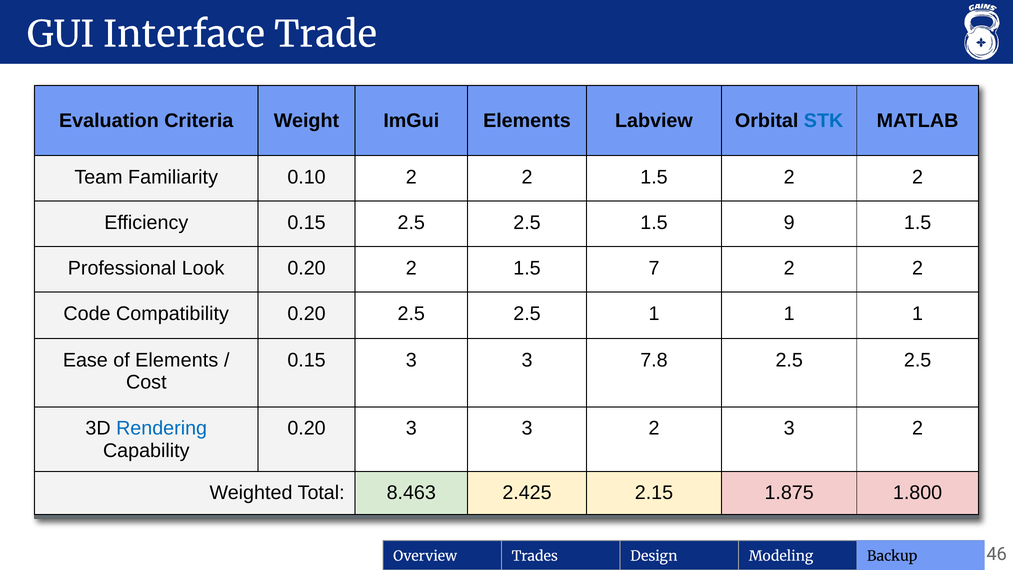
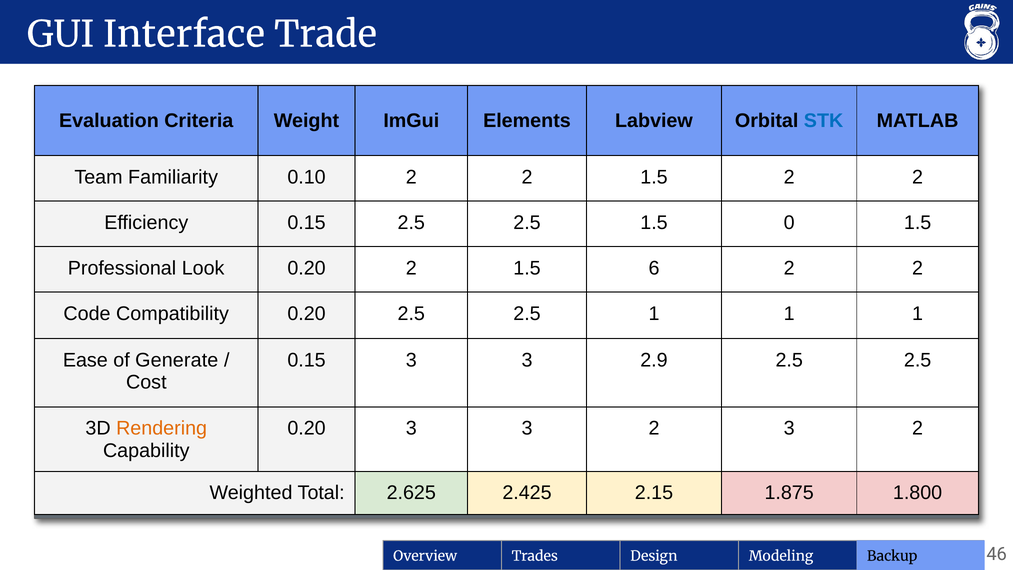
9: 9 -> 0
7: 7 -> 6
of Elements: Elements -> Generate
7.8: 7.8 -> 2.9
Rendering colour: blue -> orange
8.463: 8.463 -> 2.625
